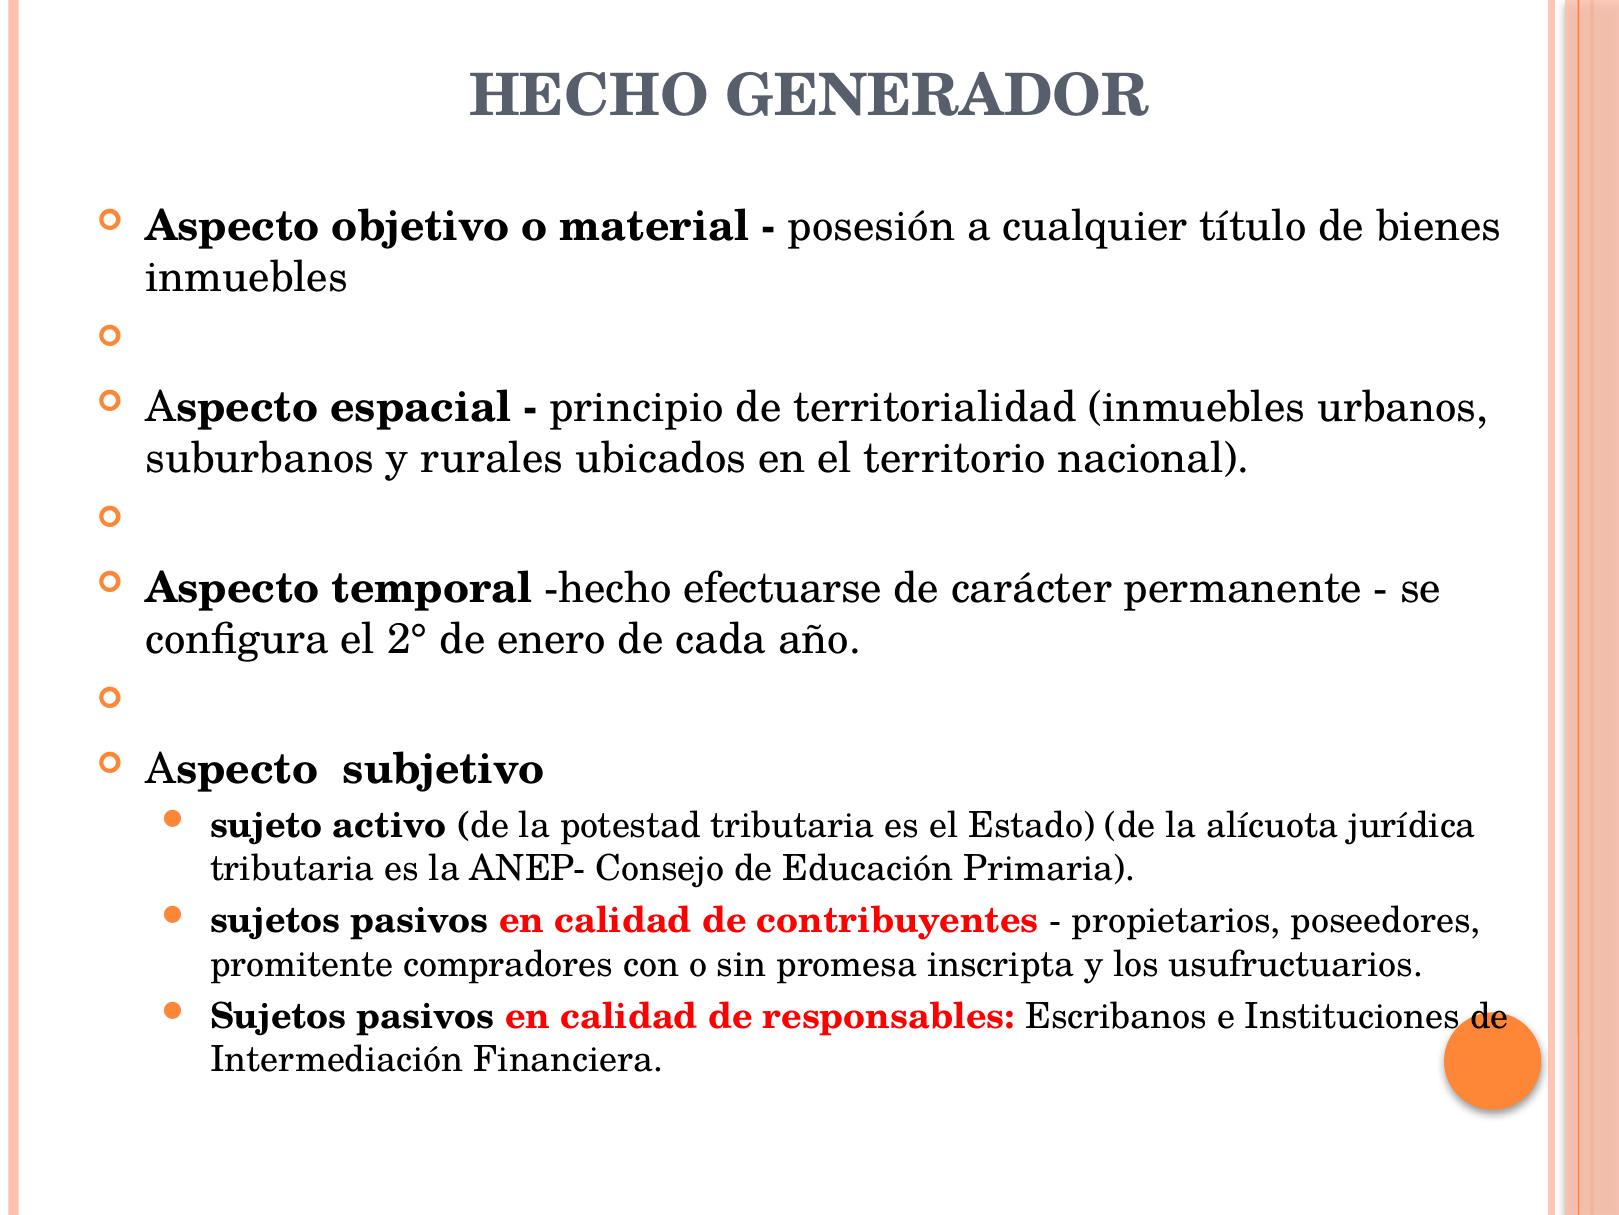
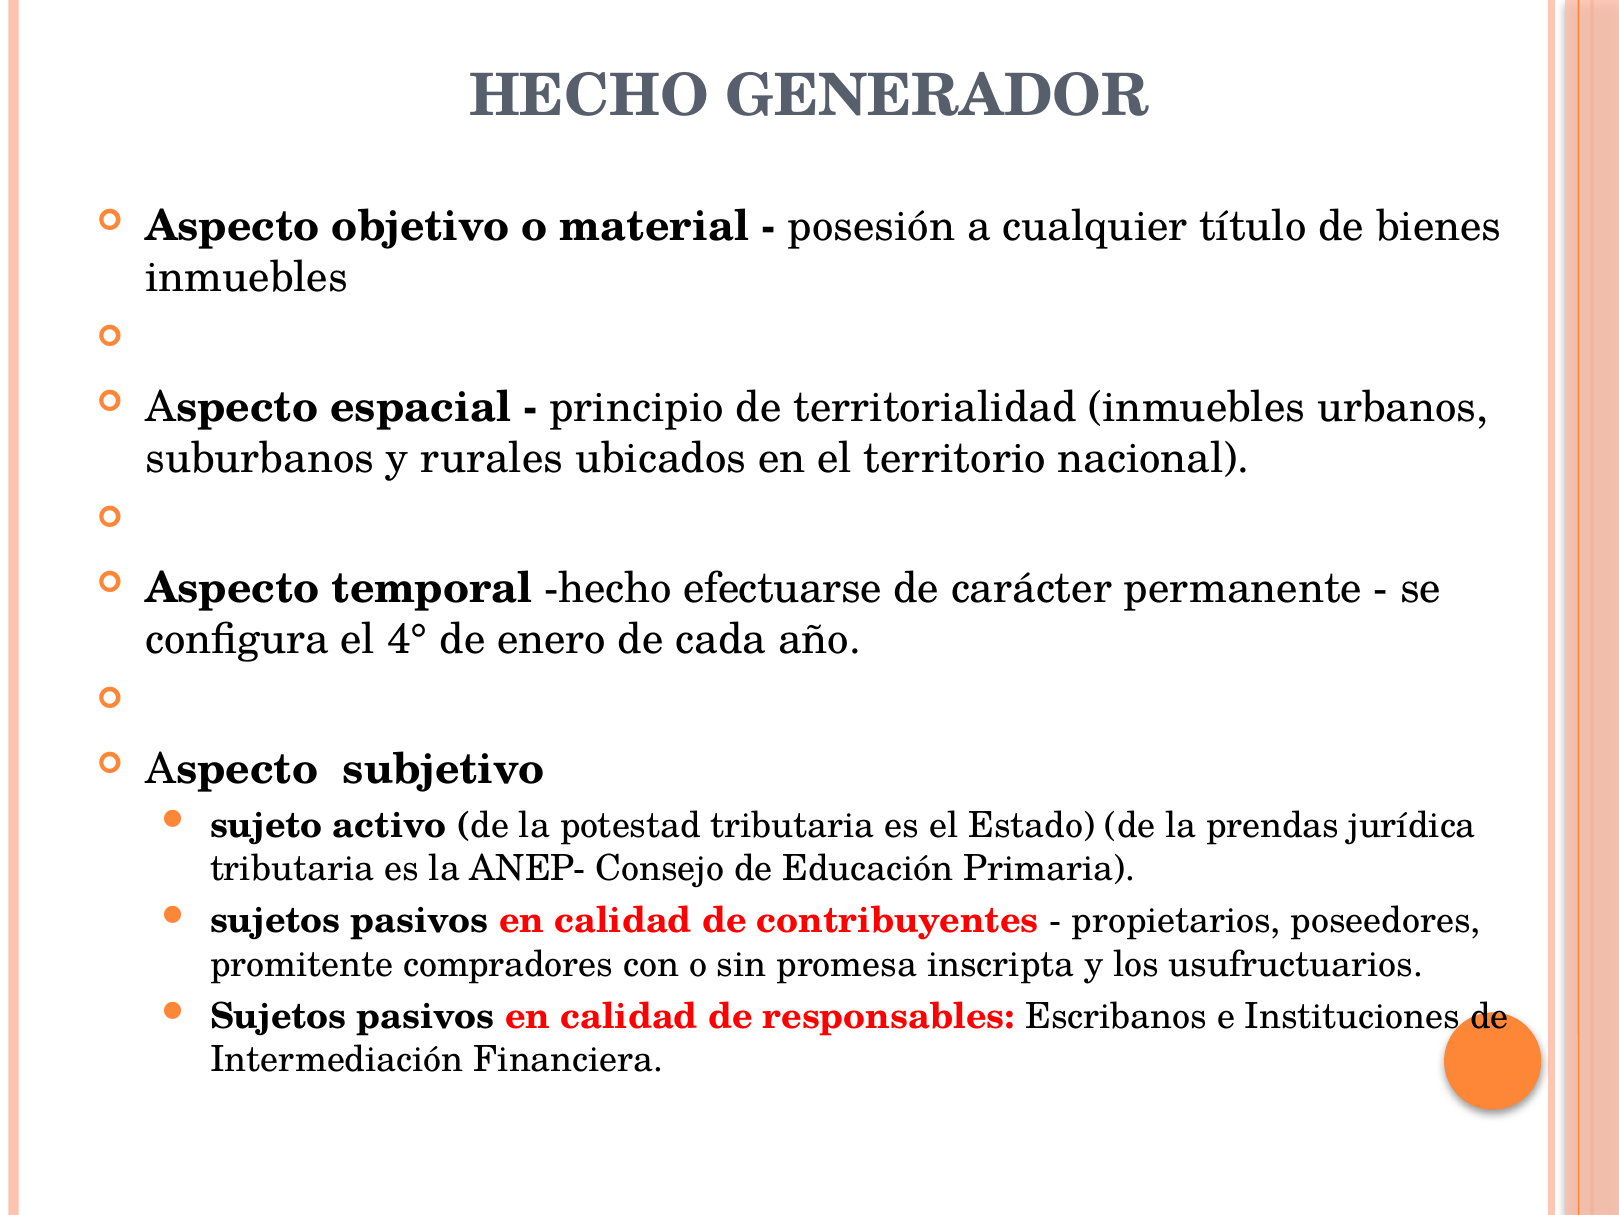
2°: 2° -> 4°
alícuota: alícuota -> prendas
